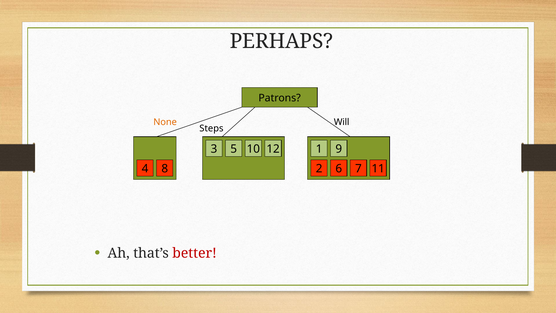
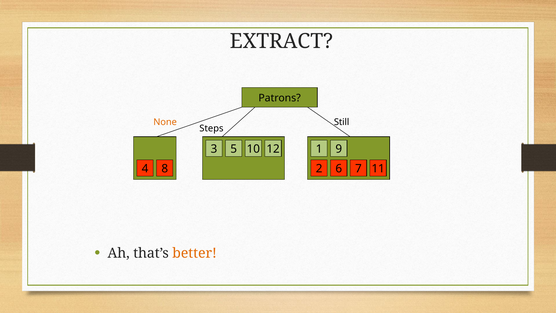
PERHAPS: PERHAPS -> EXTRACT
Will: Will -> Still
better colour: red -> orange
